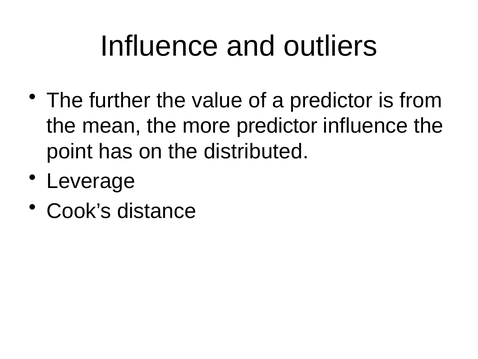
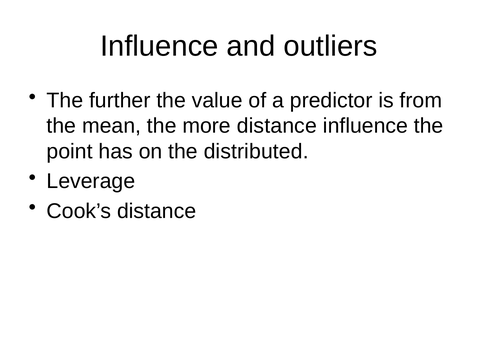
more predictor: predictor -> distance
